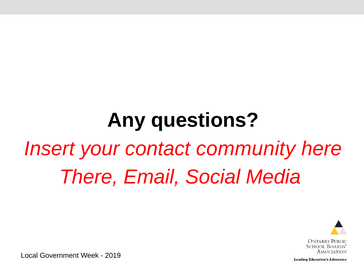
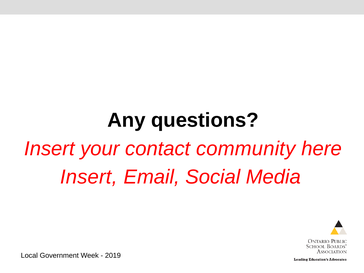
There at (89, 177): There -> Insert
